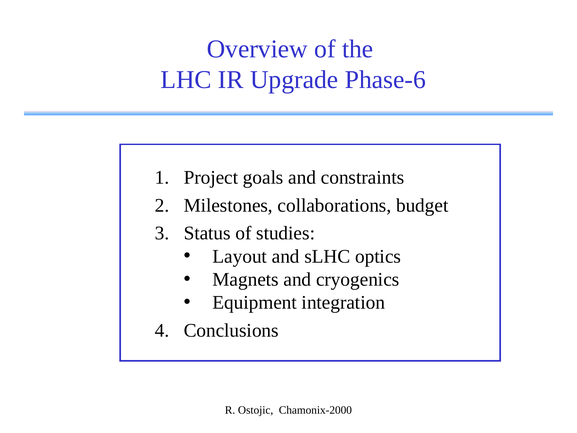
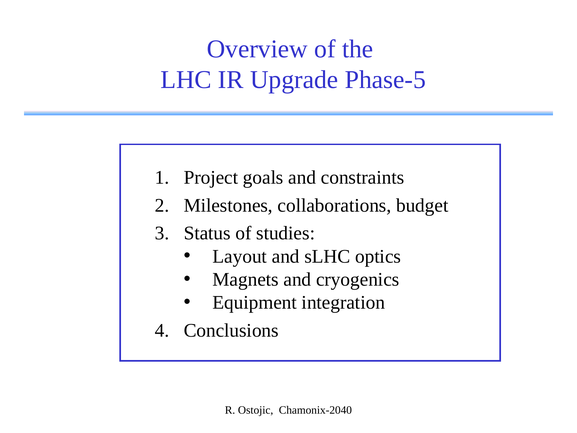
Phase-6: Phase-6 -> Phase-5
Chamonix-2000: Chamonix-2000 -> Chamonix-2040
